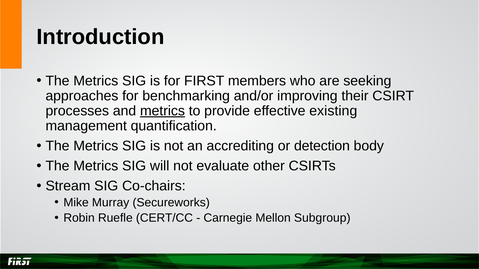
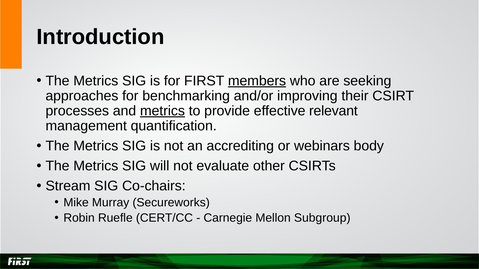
members underline: none -> present
existing: existing -> relevant
detection: detection -> webinars
